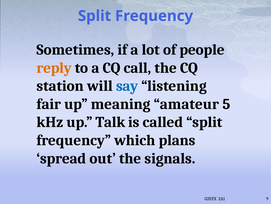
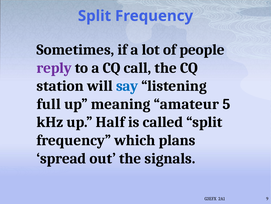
reply colour: orange -> purple
fair: fair -> full
Talk: Talk -> Half
